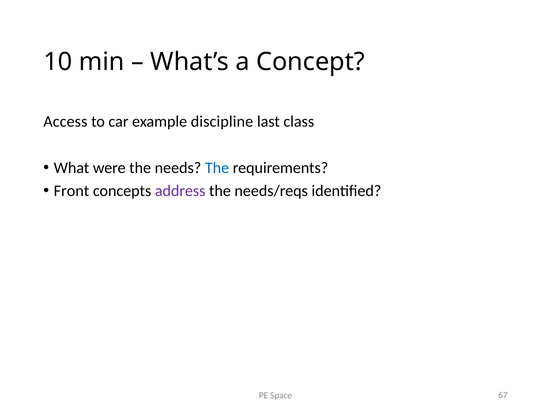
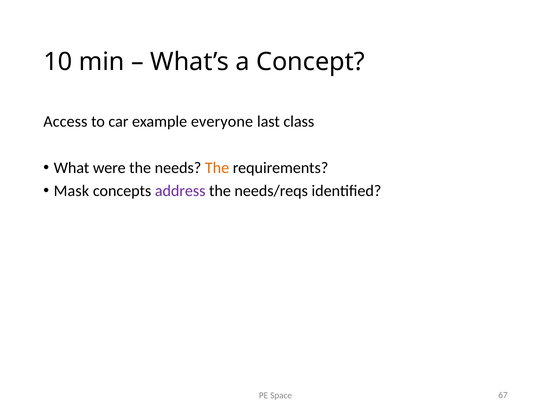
discipline: discipline -> everyone
The at (217, 168) colour: blue -> orange
Front: Front -> Mask
